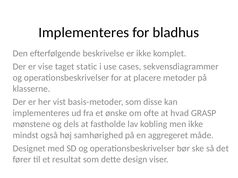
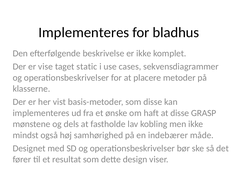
ofte: ofte -> haft
at hvad: hvad -> disse
aggregeret: aggregeret -> indebærer
